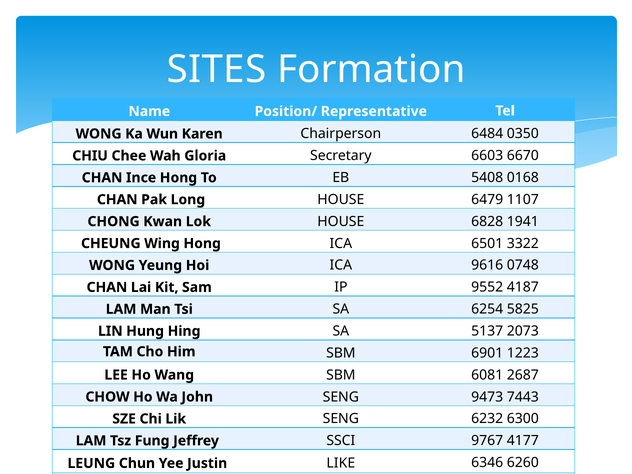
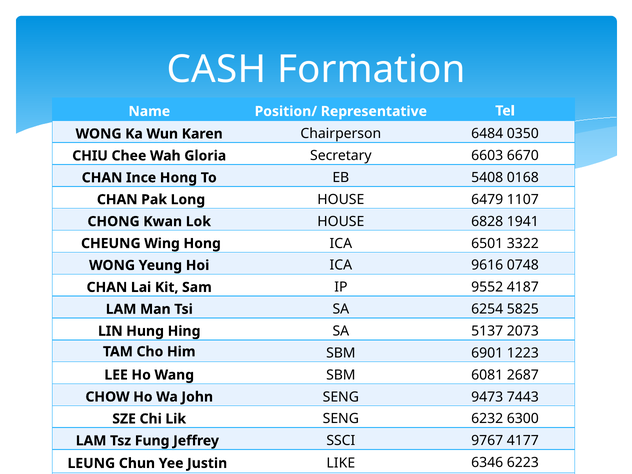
SITES: SITES -> CASH
6260: 6260 -> 6223
